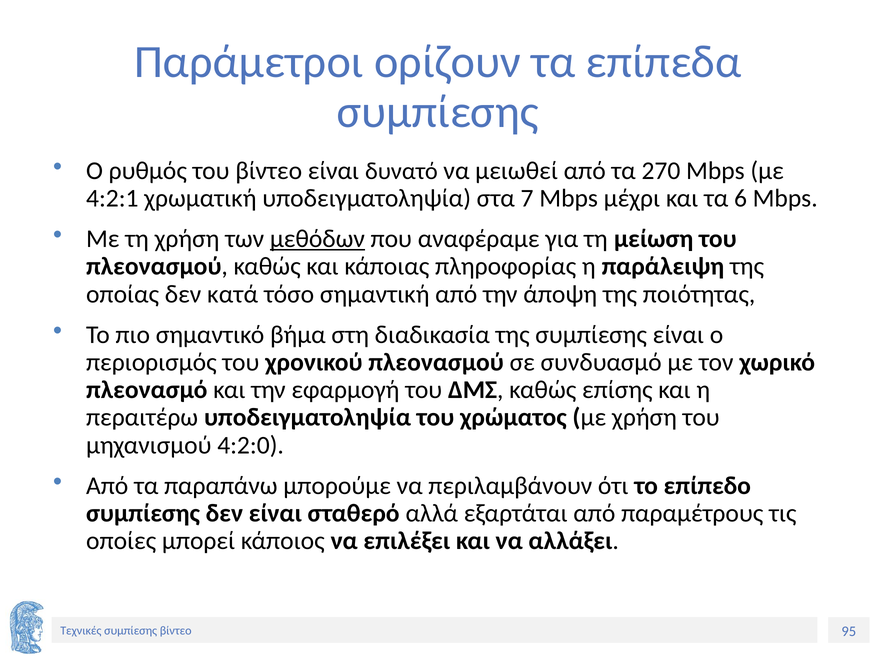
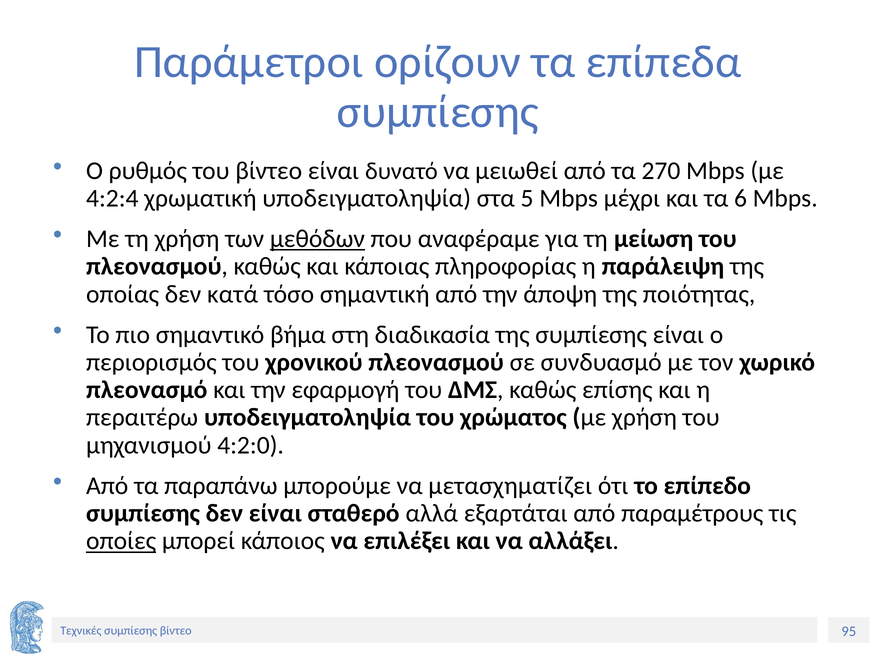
4:2:1: 4:2:1 -> 4:2:4
7: 7 -> 5
περιλαμβάνουν: περιλαμβάνουν -> μετασχηματίζει
οποίες underline: none -> present
